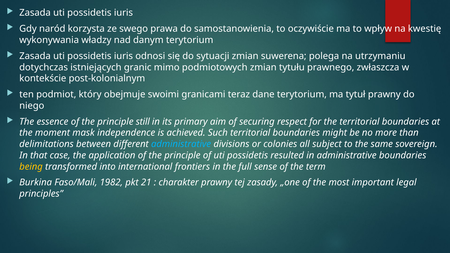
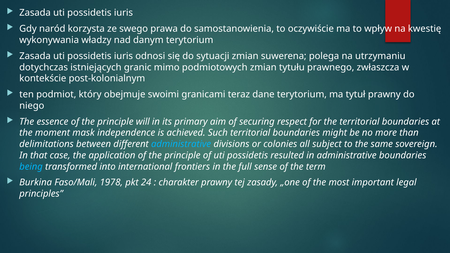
still: still -> will
being colour: yellow -> light blue
1982: 1982 -> 1978
21: 21 -> 24
